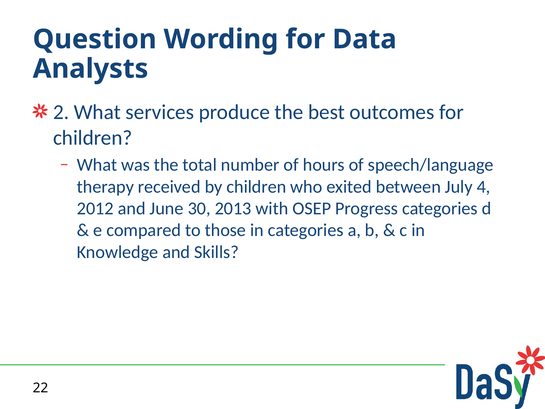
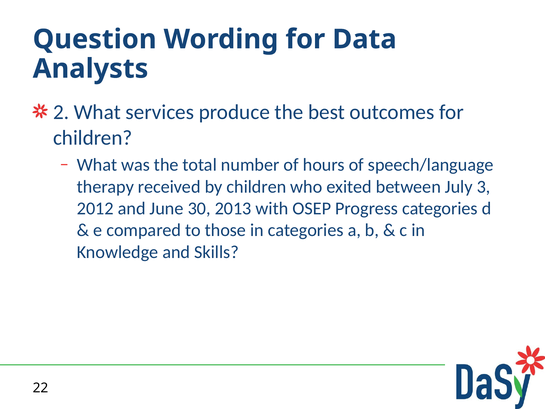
4: 4 -> 3
